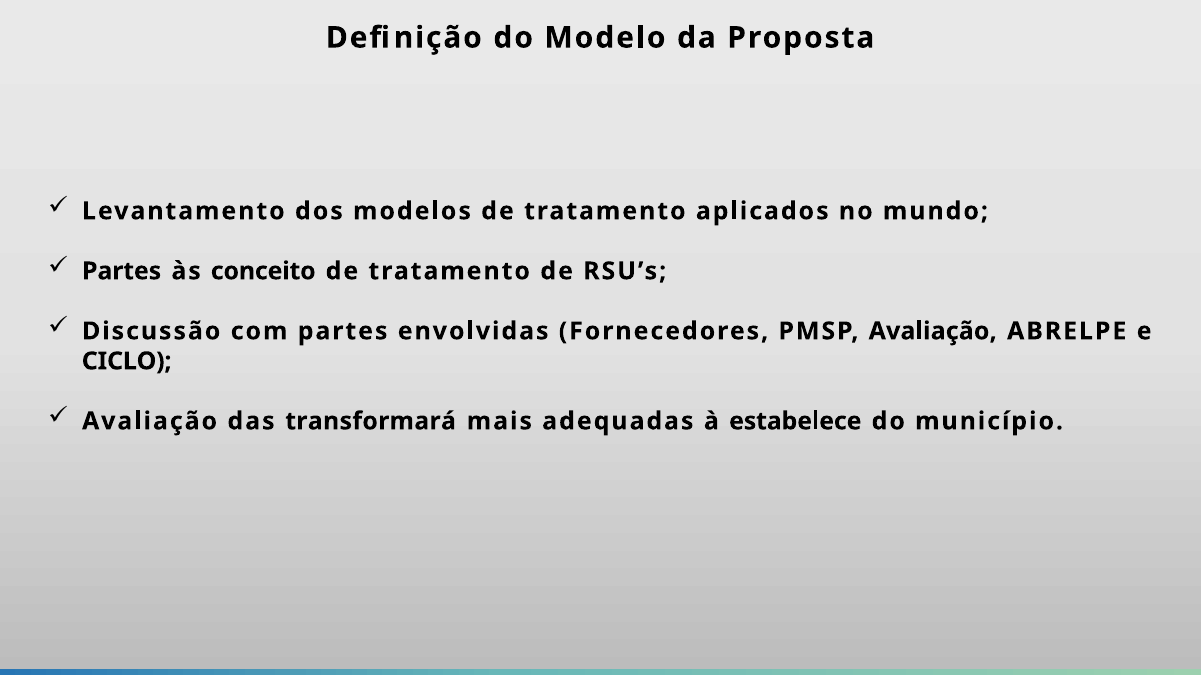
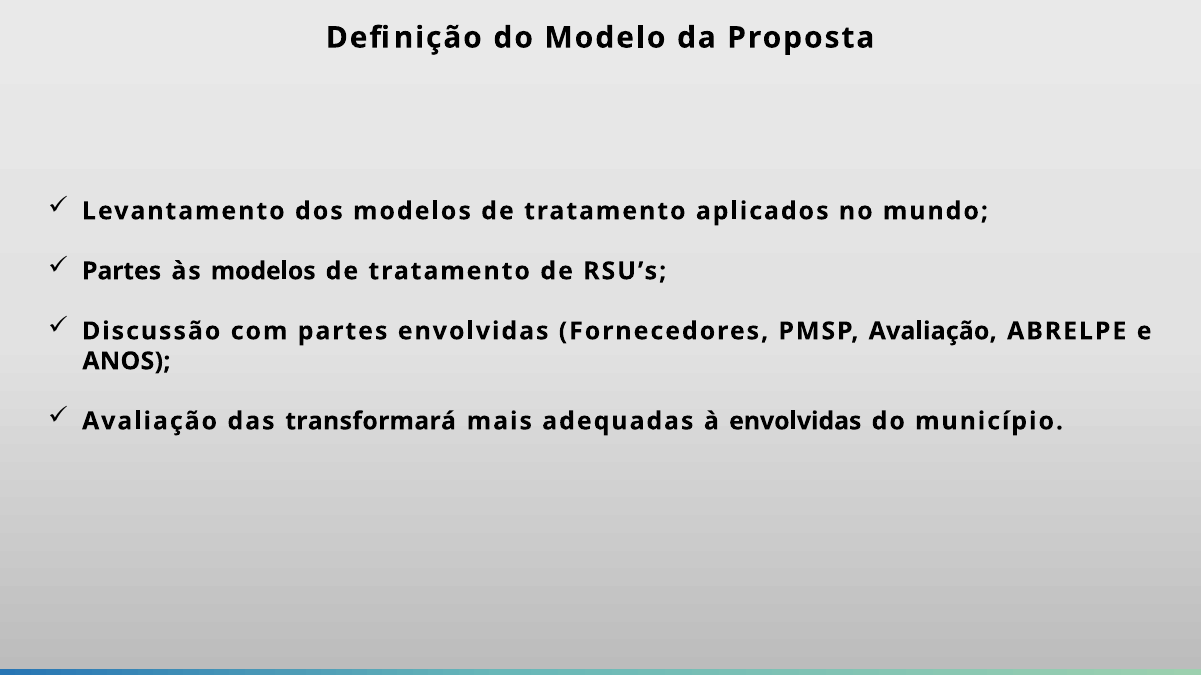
às conceito: conceito -> modelos
CICLO: CICLO -> ANOS
à estabelece: estabelece -> envolvidas
